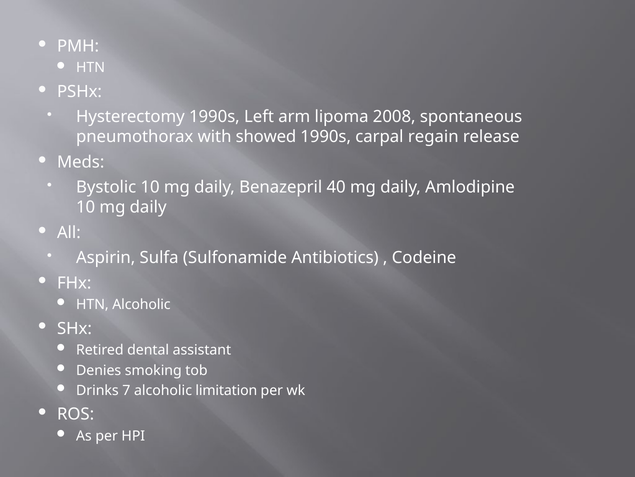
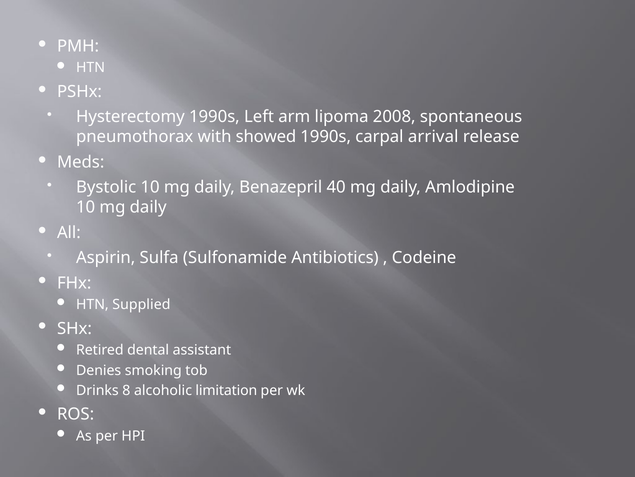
regain: regain -> arrival
HTN Alcoholic: Alcoholic -> Supplied
7: 7 -> 8
